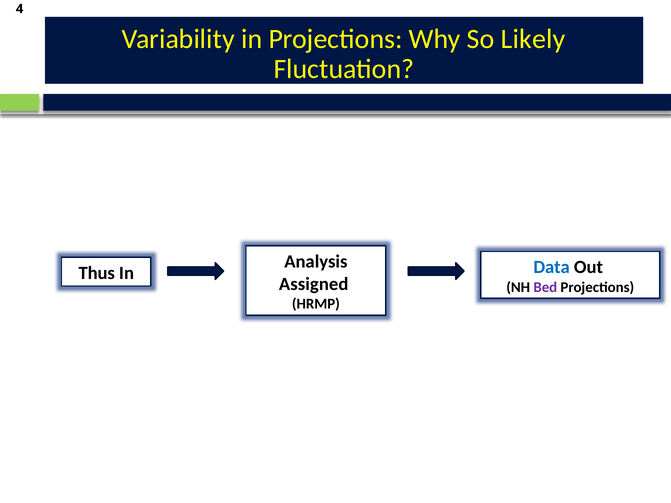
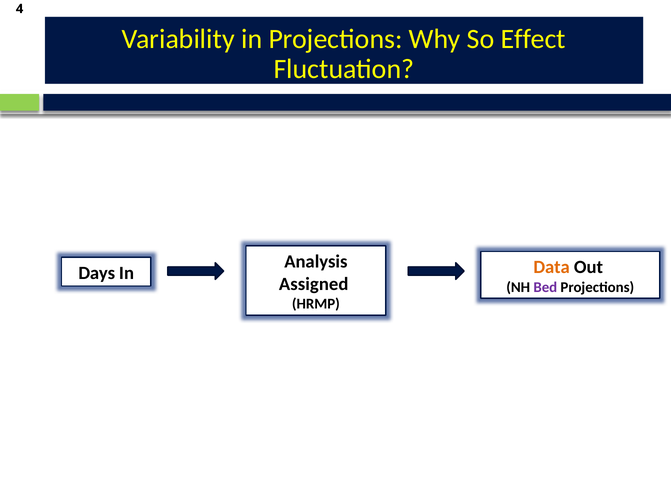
Likely: Likely -> Effect
Data colour: blue -> orange
Thus: Thus -> Days
